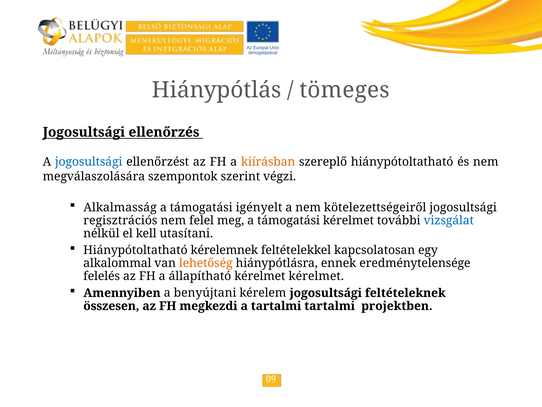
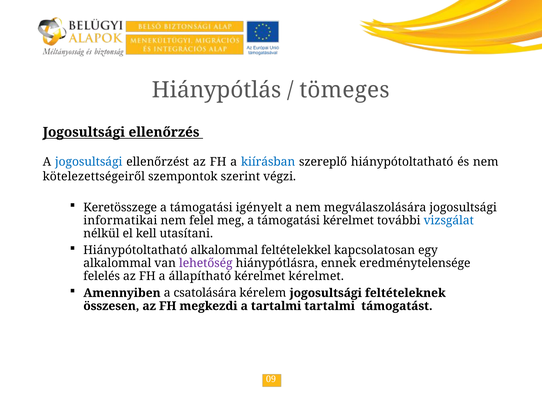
kiírásban colour: orange -> blue
megválaszolására: megválaszolására -> kötelezettségeiről
Alkalmasság: Alkalmasság -> Keretösszege
kötelezettségeiről: kötelezettségeiről -> megválaszolására
regisztrációs: regisztrációs -> informatikai
Hiánypótoltatható kérelemnek: kérelemnek -> alkalommal
lehetőség colour: orange -> purple
benyújtani: benyújtani -> csatolására
projektben: projektben -> támogatást
